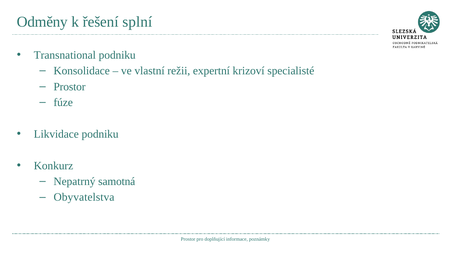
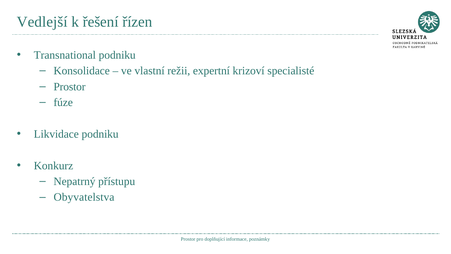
Odměny: Odměny -> Vedlejší
splní: splní -> řízen
samotná: samotná -> přístupu
